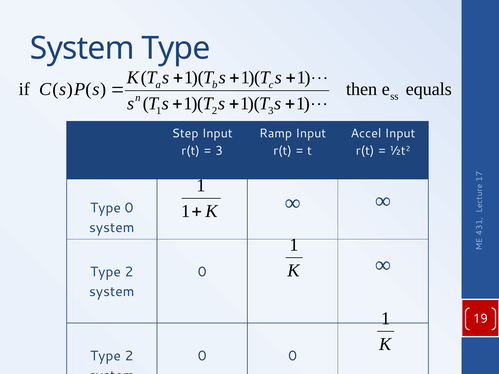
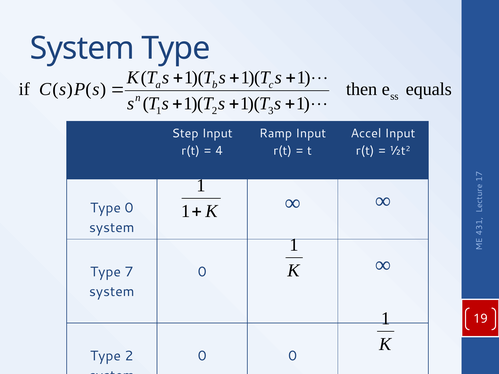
3 at (219, 151): 3 -> 4
2 at (129, 272): 2 -> 7
